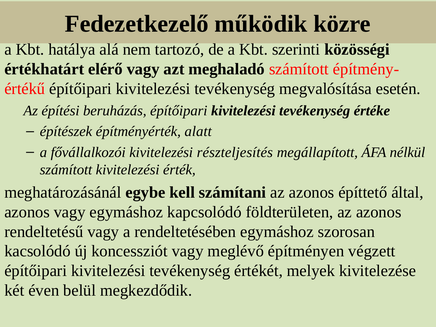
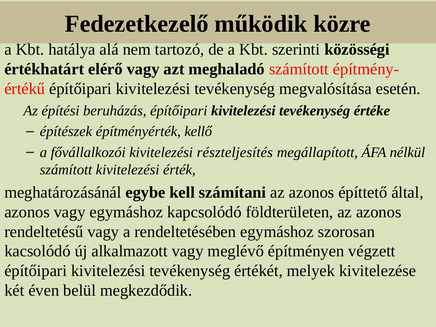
alatt: alatt -> kellő
koncessziót: koncessziót -> alkalmazott
